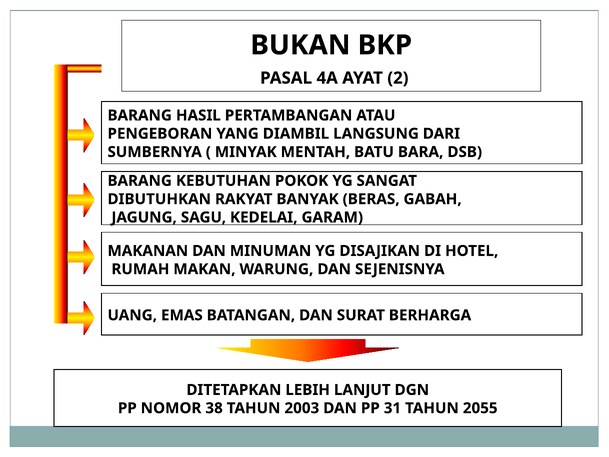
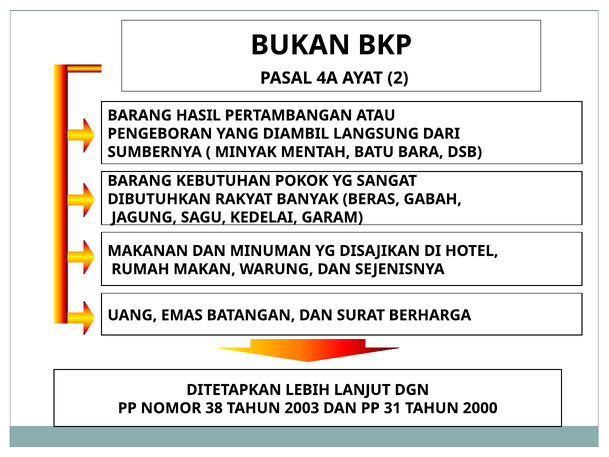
2055: 2055 -> 2000
